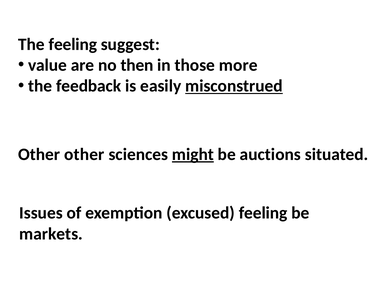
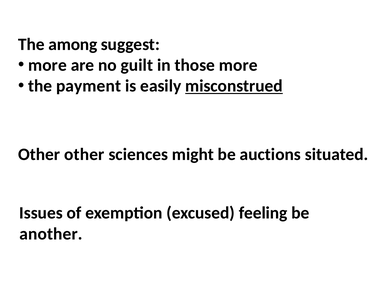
The feeling: feeling -> among
value at (47, 65): value -> more
then: then -> guilt
feedback: feedback -> payment
might underline: present -> none
markets: markets -> another
